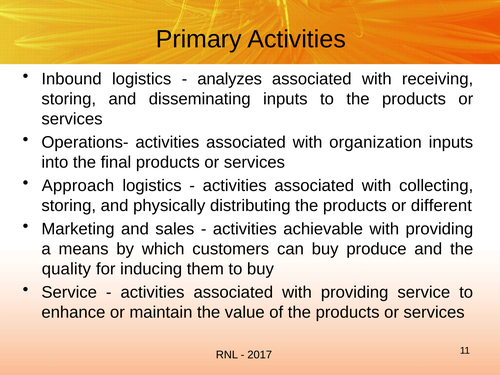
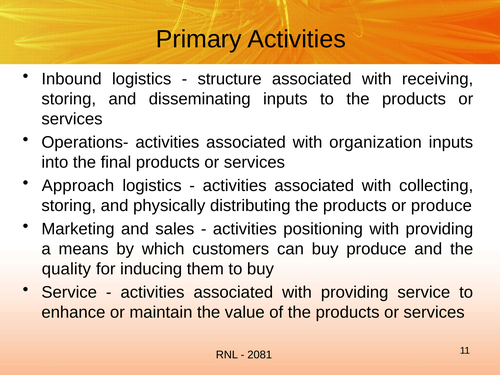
analyzes: analyzes -> structure
or different: different -> produce
achievable: achievable -> positioning
2017: 2017 -> 2081
